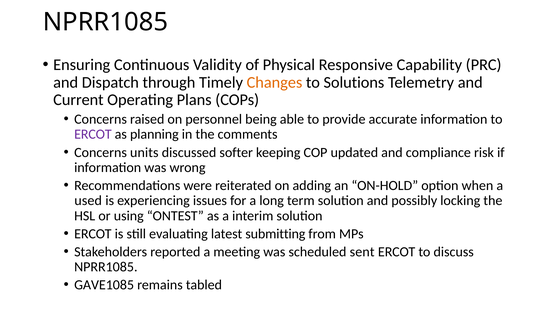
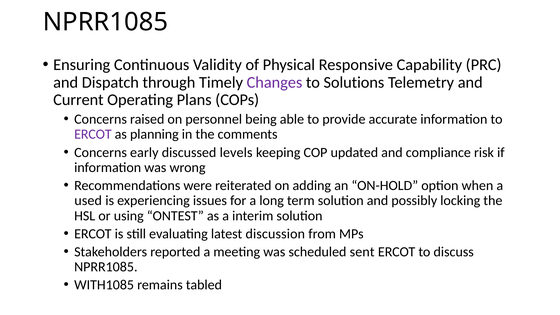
Changes colour: orange -> purple
units: units -> early
softer: softer -> levels
submitting: submitting -> discussion
GAVE1085: GAVE1085 -> WITH1085
